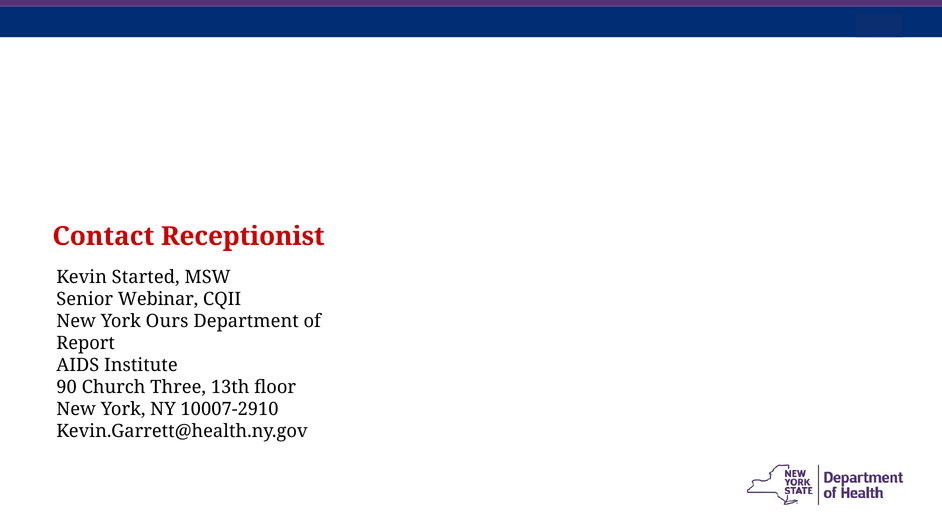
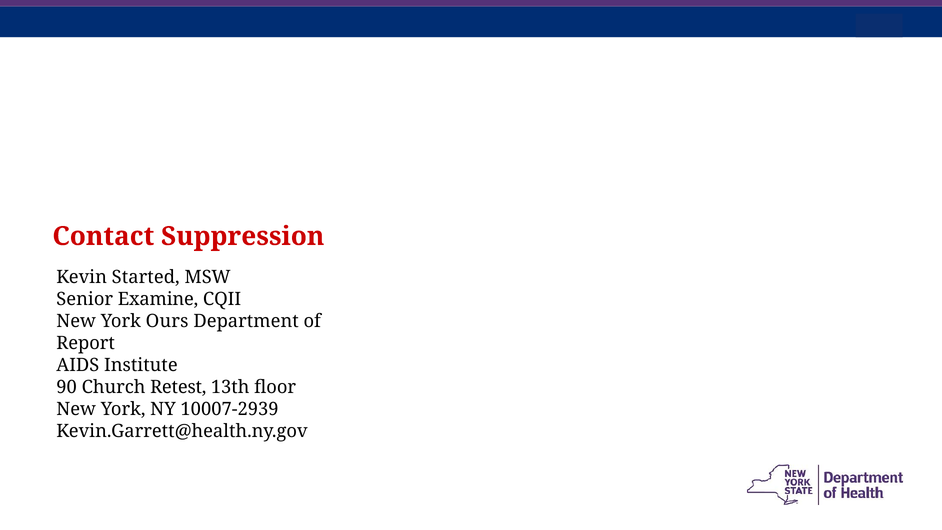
Receptionist: Receptionist -> Suppression
Webinar: Webinar -> Examine
Three: Three -> Retest
10007-2910: 10007-2910 -> 10007-2939
